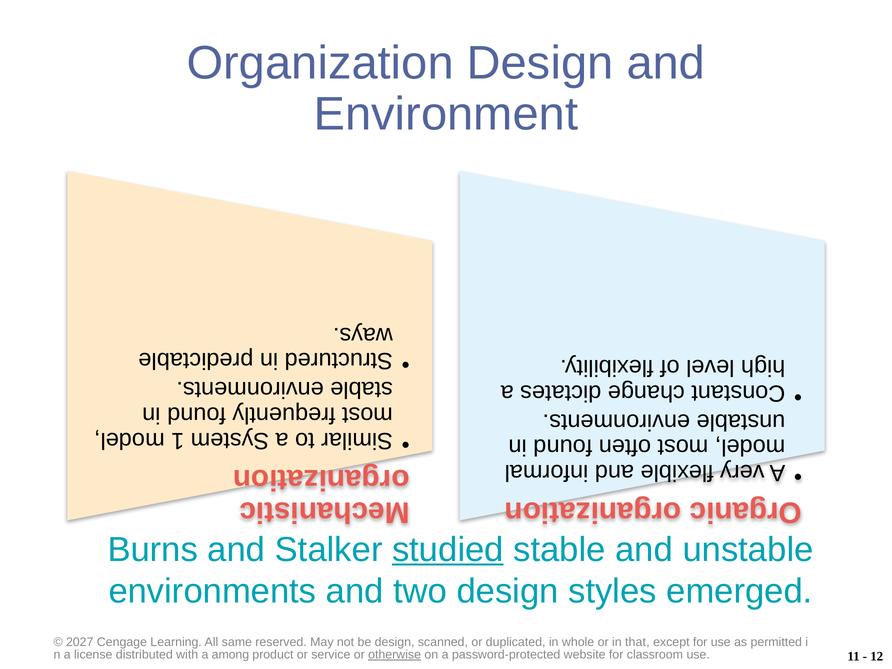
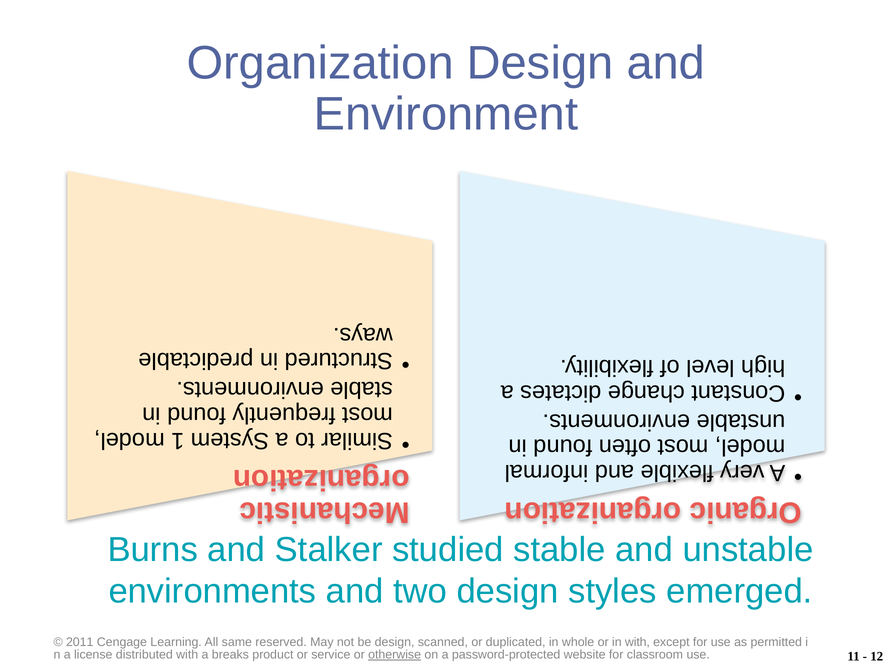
studied underline: present -> none
2027: 2027 -> 2011
in that: that -> with
among: among -> breaks
